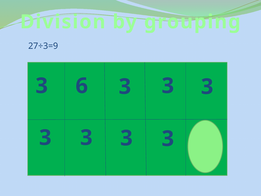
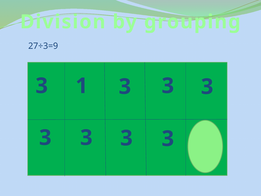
6: 6 -> 1
